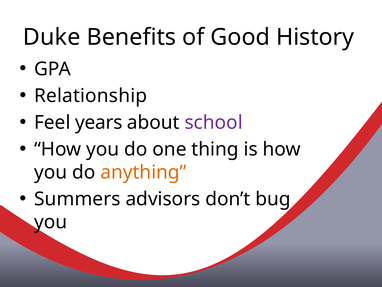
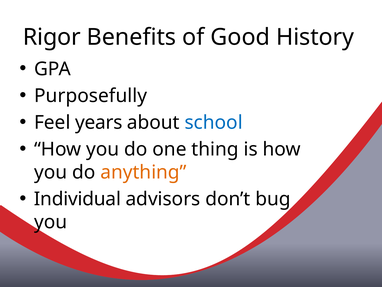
Duke: Duke -> Rigor
Relationship: Relationship -> Purposefully
school colour: purple -> blue
Summers: Summers -> Individual
